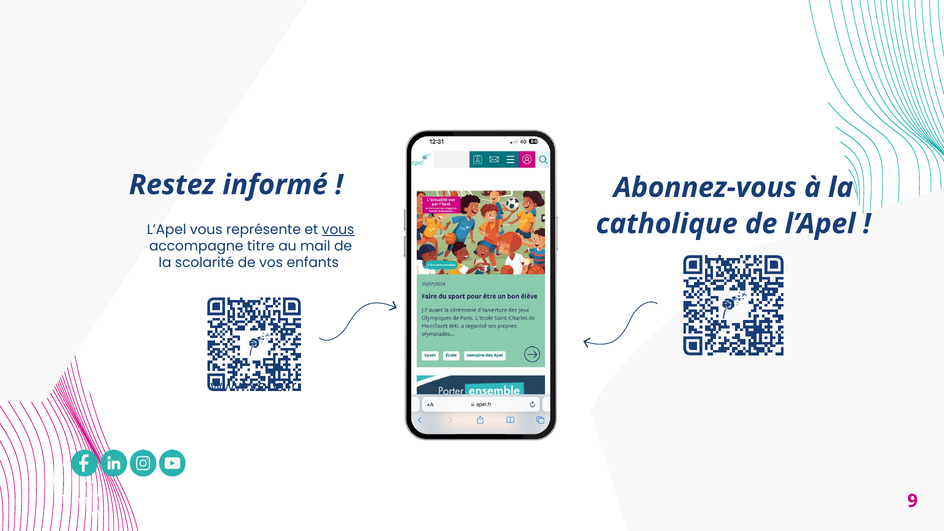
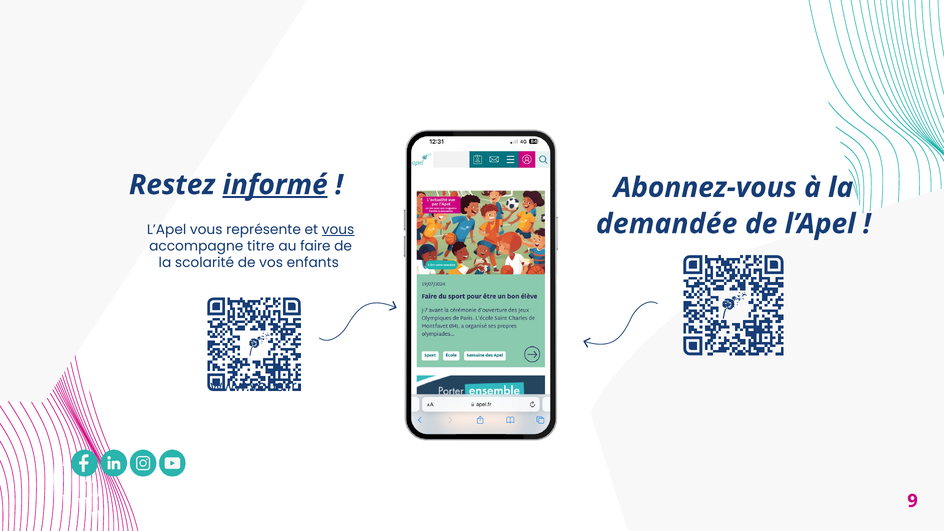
informé underline: none -> present
catholique: catholique -> demandée
mail: mail -> faire
